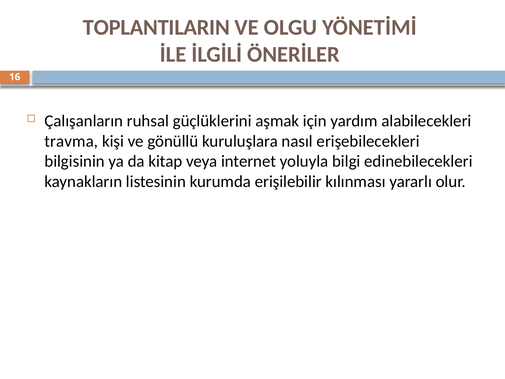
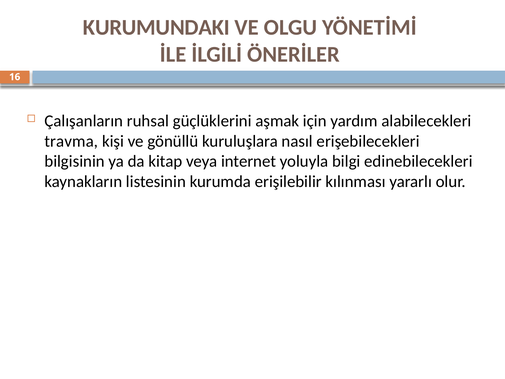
TOPLANTILARIN: TOPLANTILARIN -> KURUMUNDAKI
